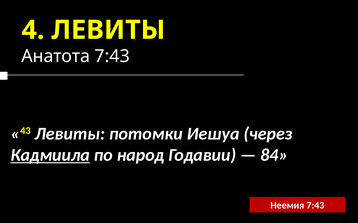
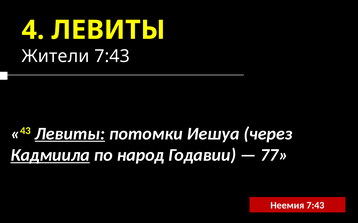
Анатота: Анатота -> Жители
Левиты at (70, 134) underline: none -> present
84: 84 -> 77
